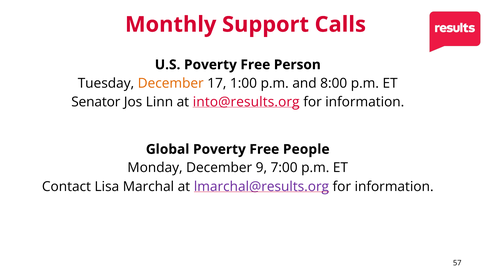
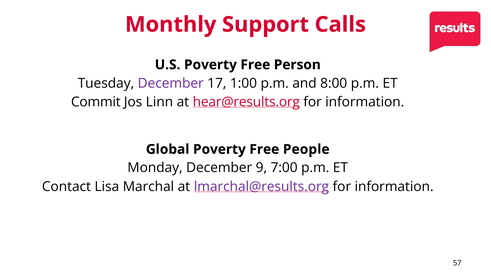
December at (171, 83) colour: orange -> purple
Senator: Senator -> Commit
into@results.org: into@results.org -> hear@results.org
